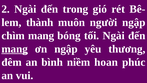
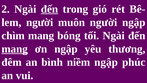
đến at (50, 9) underline: none -> present
thành at (40, 22): thành -> người
niềm hoan: hoan -> ngập
